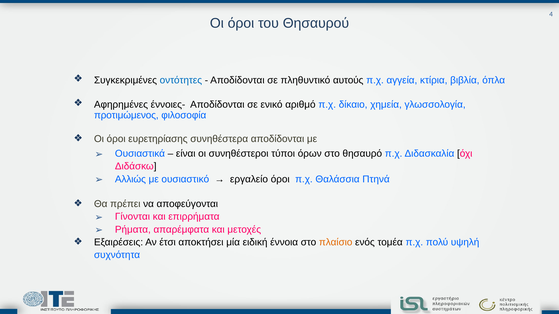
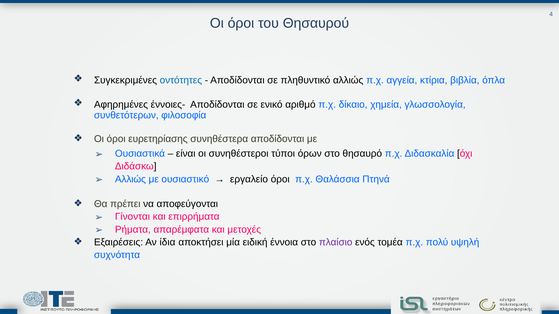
πληθυντικό αυτούς: αυτούς -> αλλιώς
προτιμώμενος: προτιμώμενος -> συνθετότερων
έτσι: έτσι -> ίδια
πλαίσιο colour: orange -> purple
